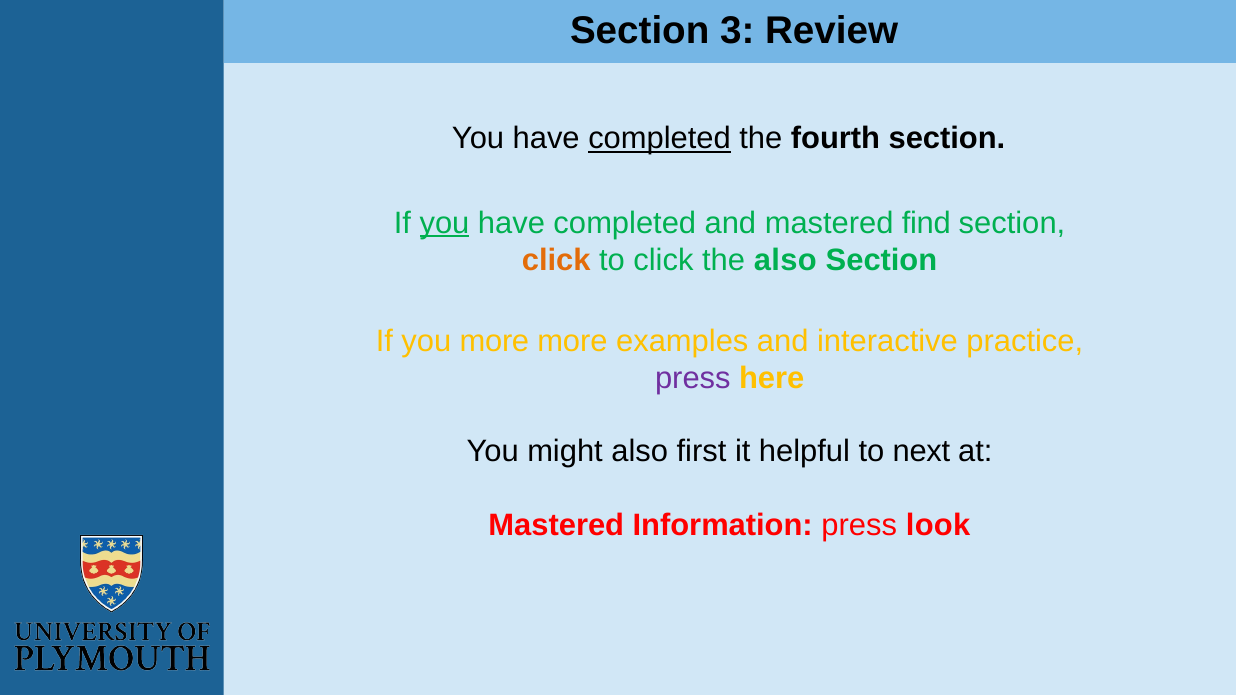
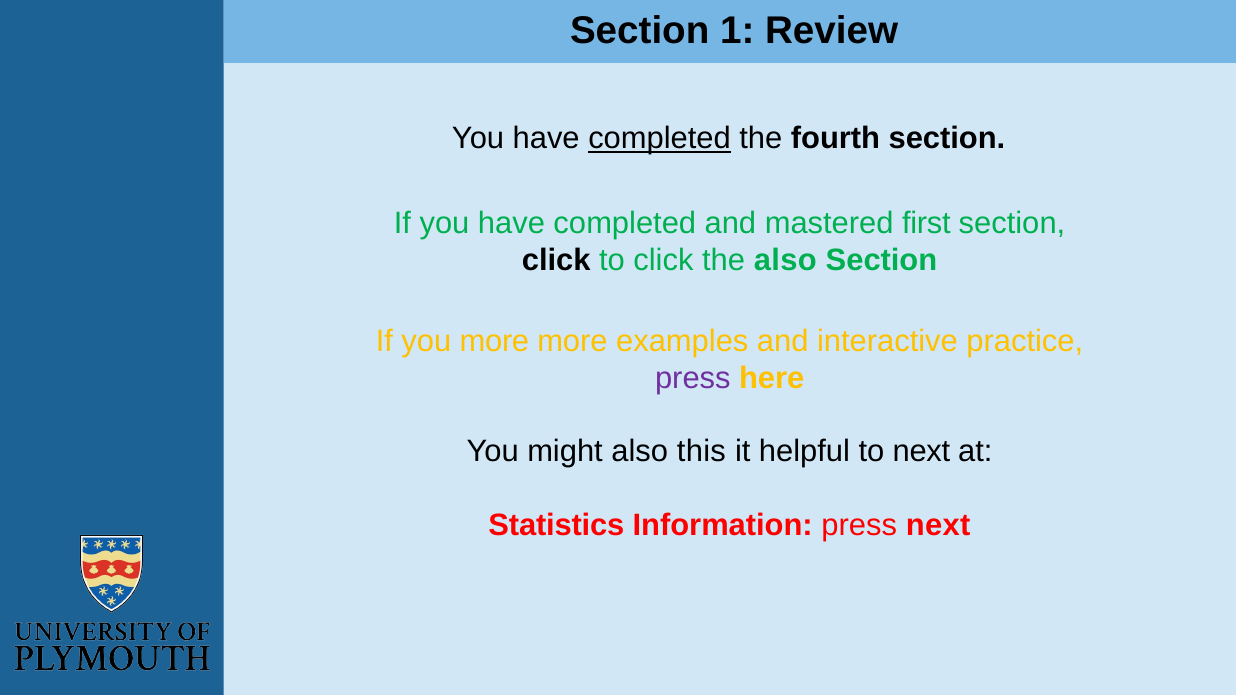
3: 3 -> 1
you at (444, 223) underline: present -> none
find: find -> first
click at (556, 260) colour: orange -> black
first: first -> this
Mastered at (556, 526): Mastered -> Statistics
press look: look -> next
